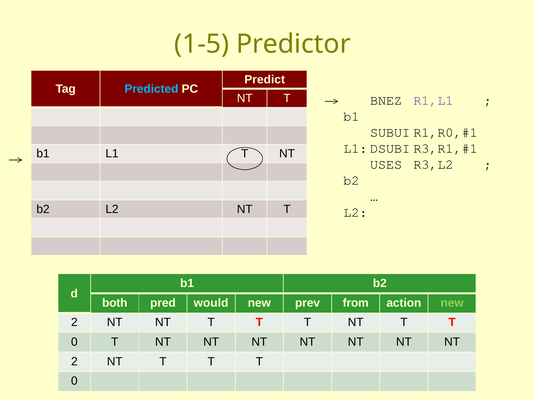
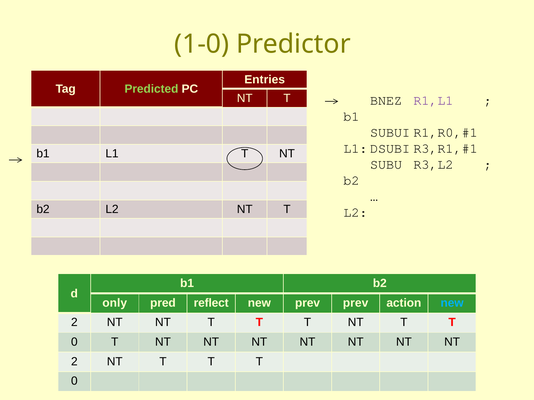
1-5: 1-5 -> 1-0
Predict: Predict -> Entries
Predicted colour: light blue -> light green
USES: USES -> SUBU
both: both -> only
would: would -> reflect
prev from: from -> prev
new at (452, 303) colour: light green -> light blue
